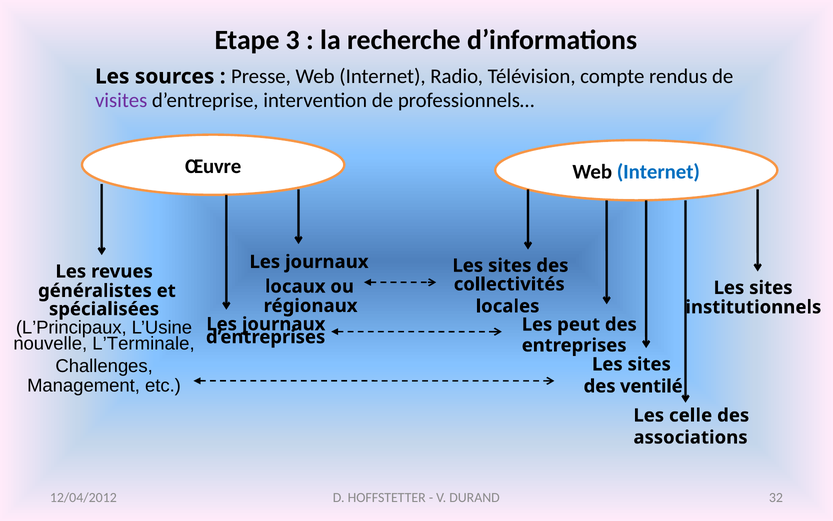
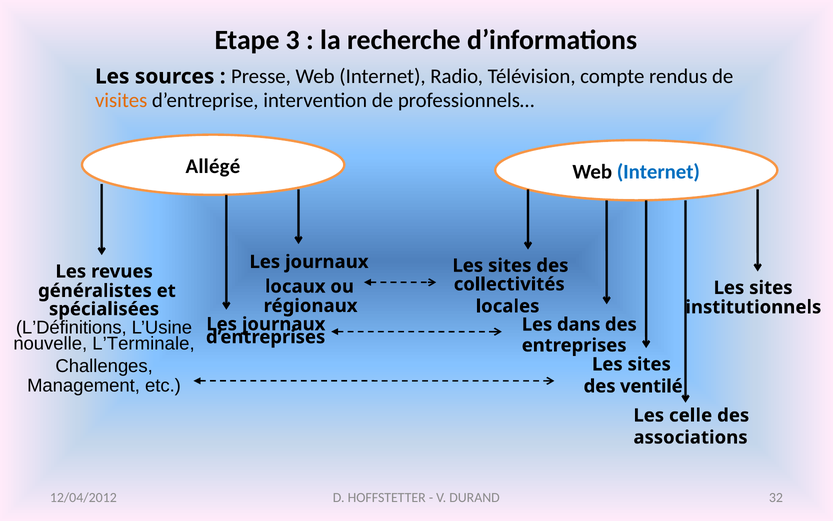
visites colour: purple -> orange
Œuvre: Œuvre -> Allégé
L’Principaux: L’Principaux -> L’Définitions
peut: peut -> dans
